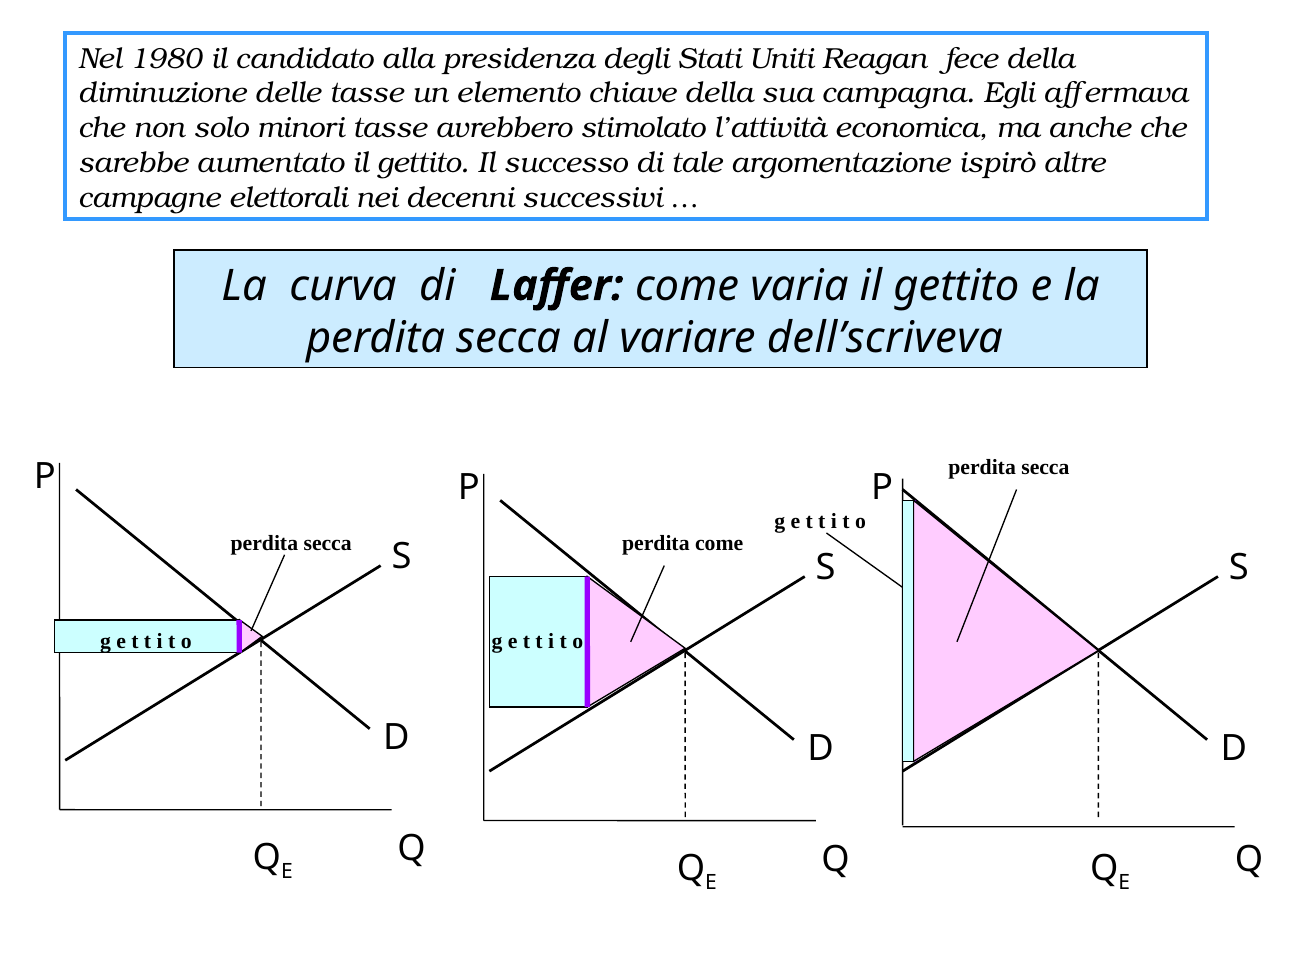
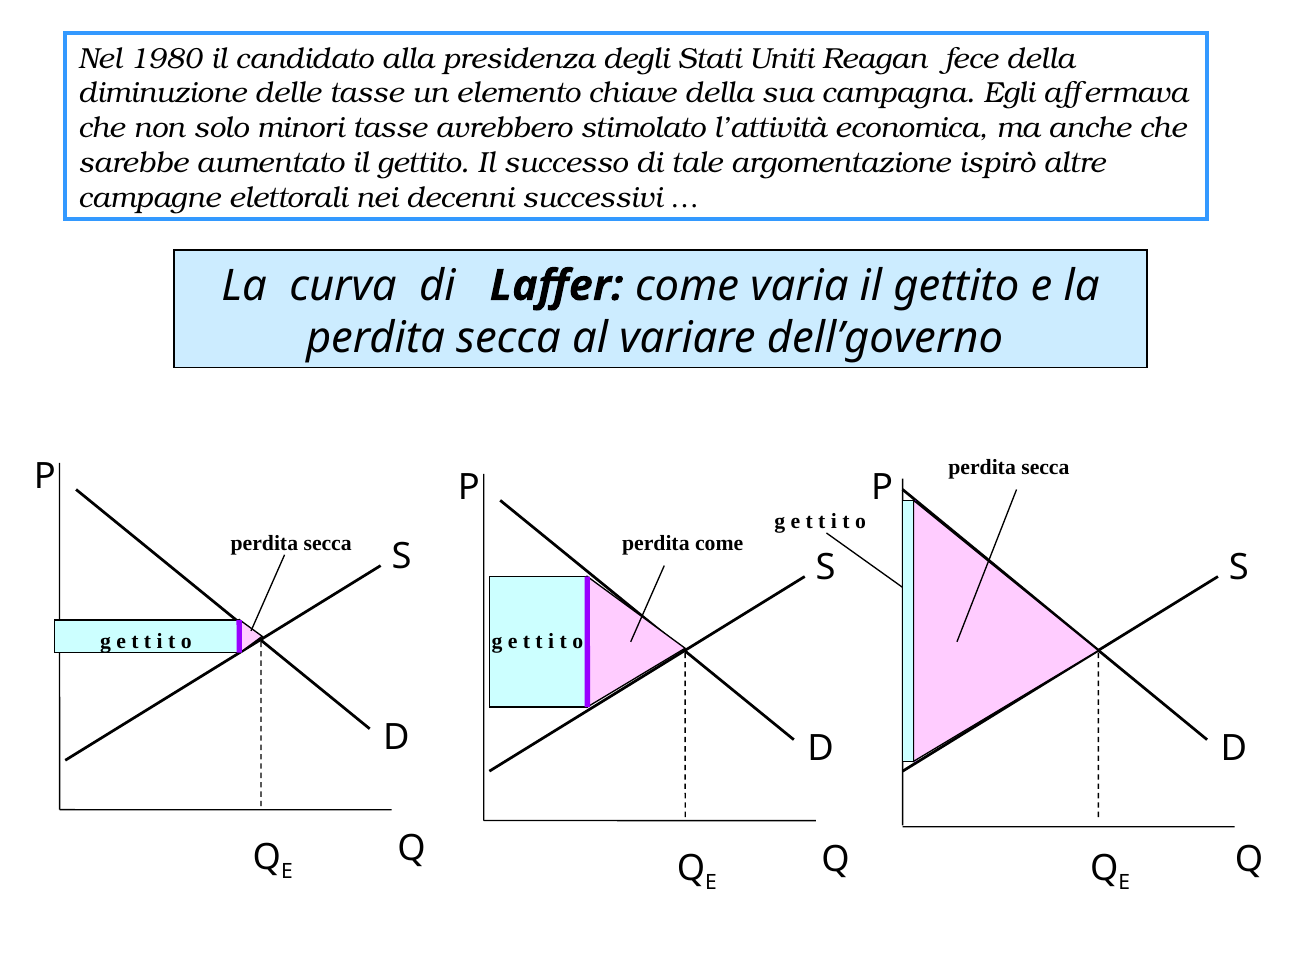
dell’scriveva: dell’scriveva -> dell’governo
